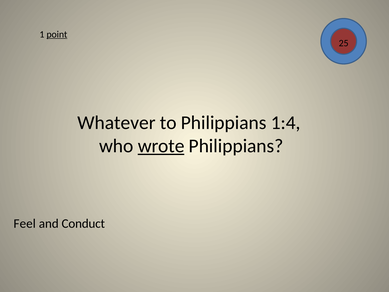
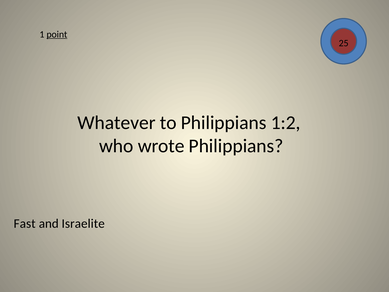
1:4: 1:4 -> 1:2
wrote underline: present -> none
Feel: Feel -> Fast
Conduct: Conduct -> Israelite
